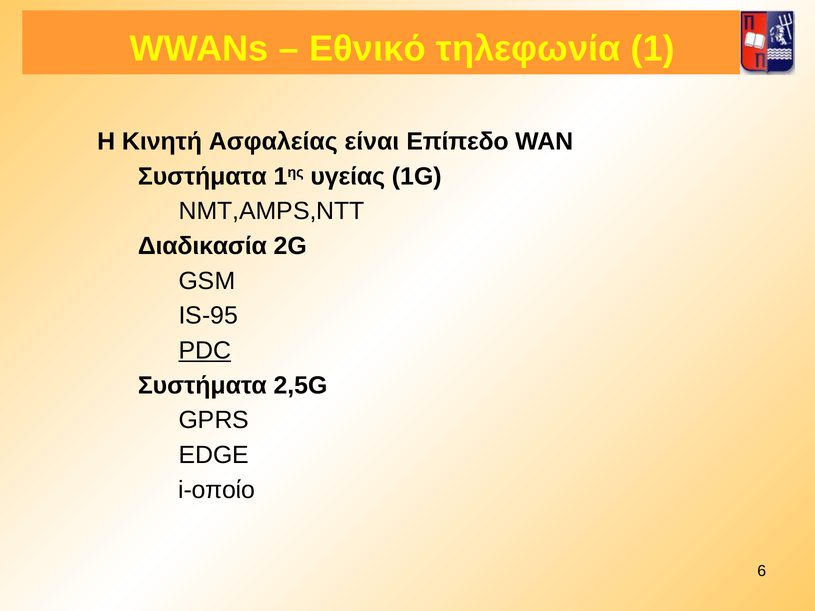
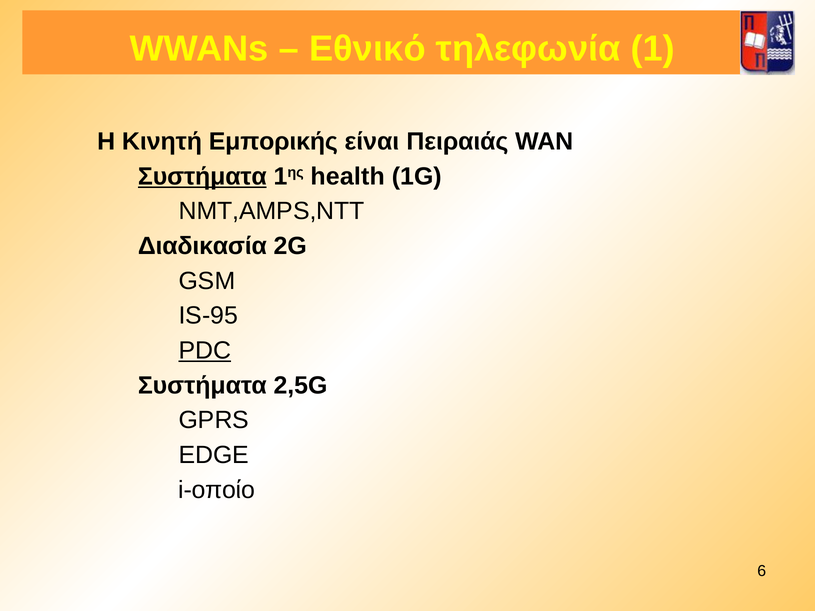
Ασφαλείας: Ασφαλείας -> Εμπορικής
Επίπεδο: Επίπεδο -> Πειραιάς
Συστήματα at (202, 177) underline: none -> present
υγείας: υγείας -> health
